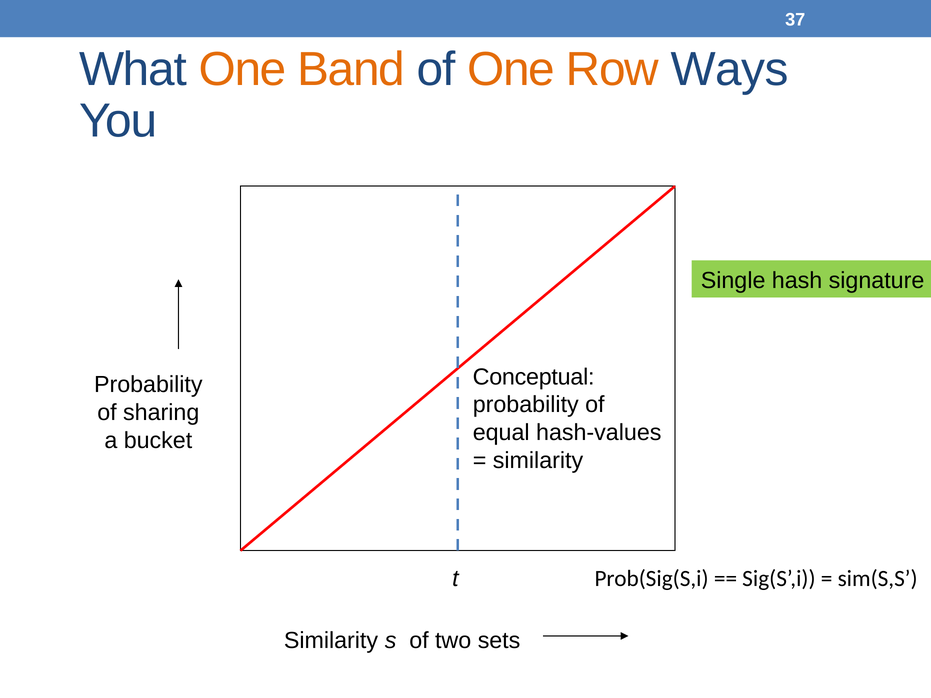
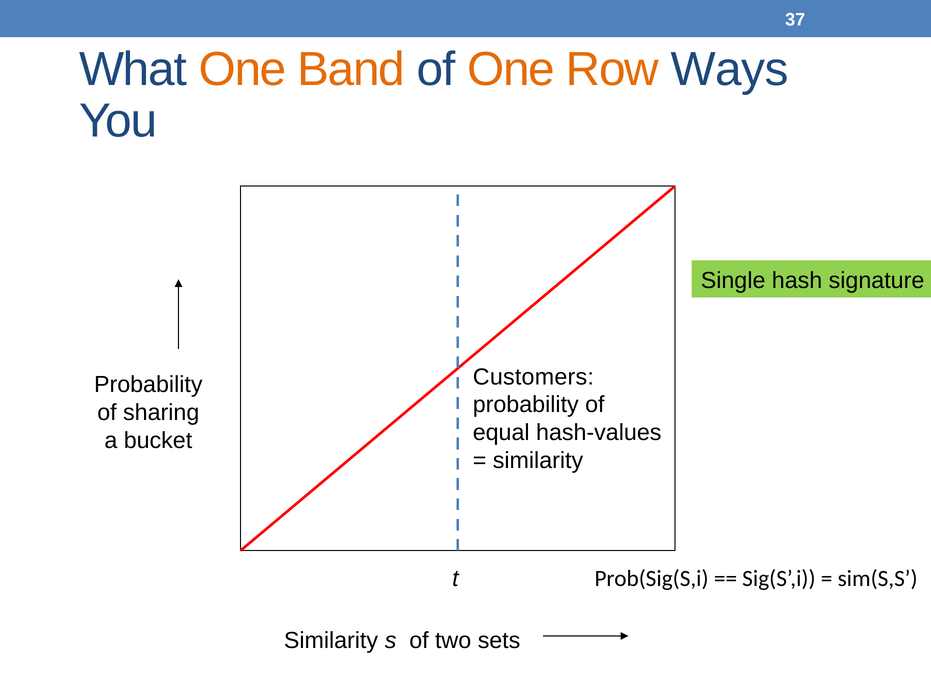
Conceptual: Conceptual -> Customers
